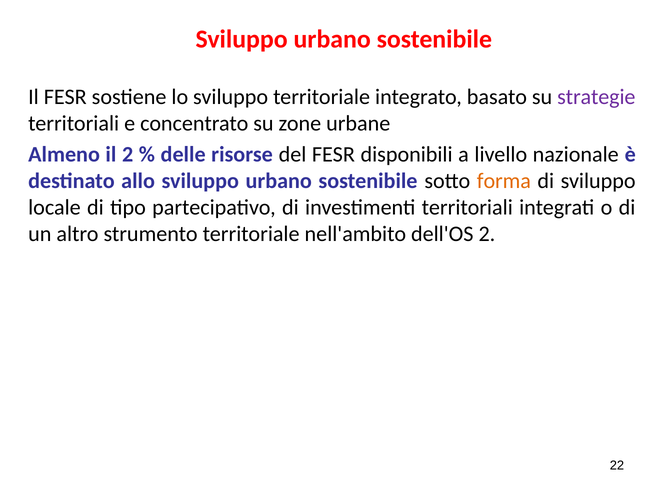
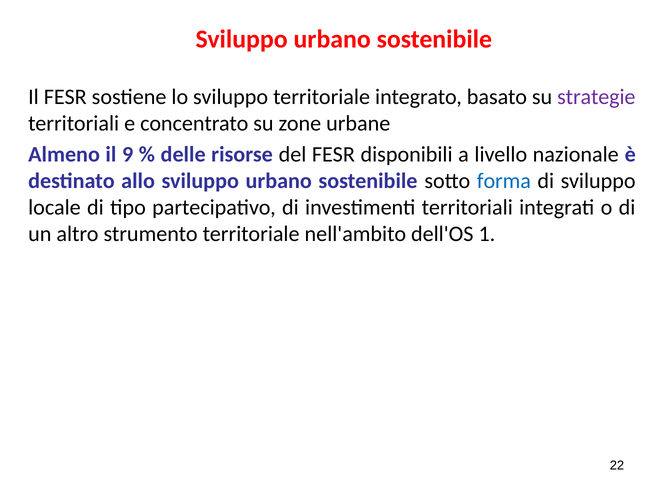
il 2: 2 -> 9
forma colour: orange -> blue
dell'OS 2: 2 -> 1
